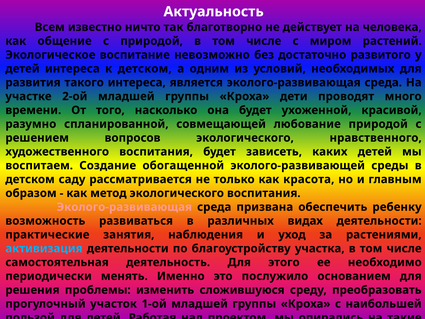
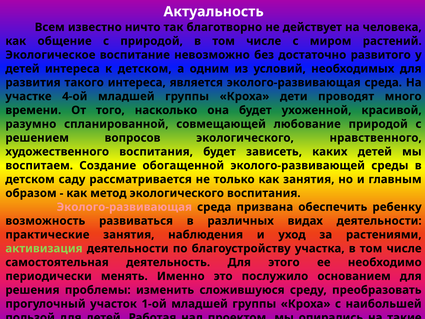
2-ой: 2-ой -> 4-ой
как красота: красота -> занятия
активизация colour: light blue -> light green
